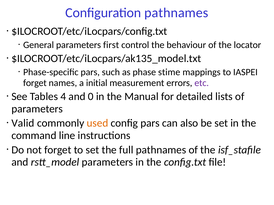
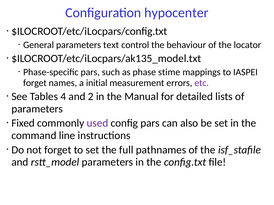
Configuration pathnames: pathnames -> hypocenter
first: first -> text
0: 0 -> 2
Valid: Valid -> Fixed
used colour: orange -> purple
